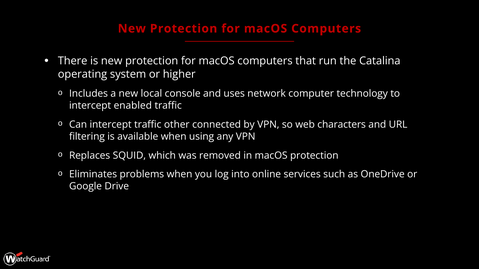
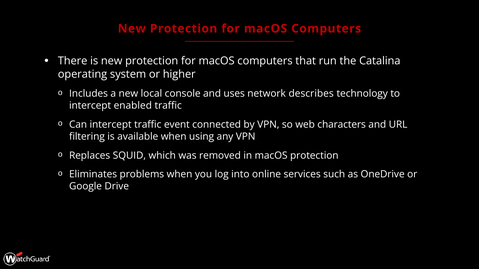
computer: computer -> describes
other: other -> event
